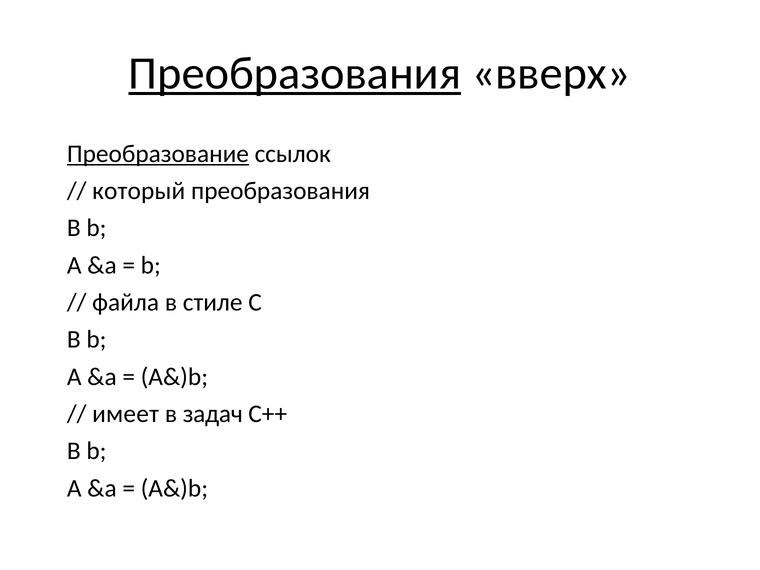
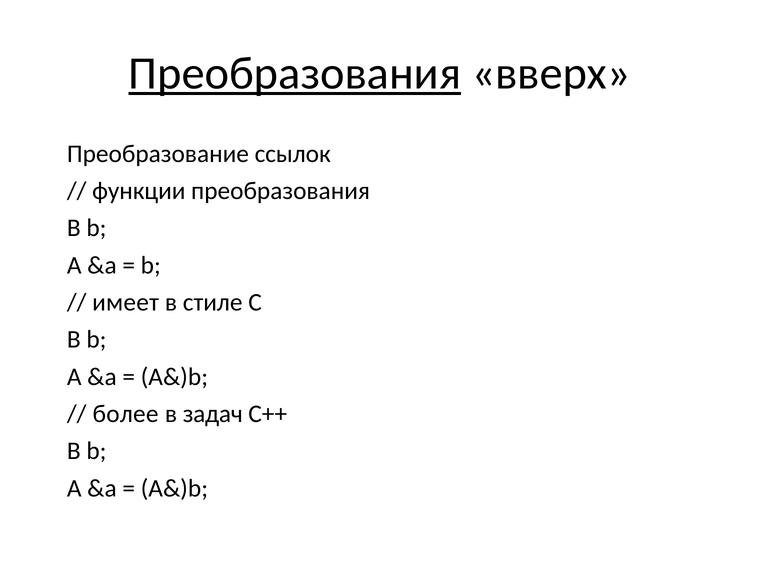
Преобразование underline: present -> none
который: который -> функции
файла: файла -> имеет
имеет: имеет -> более
